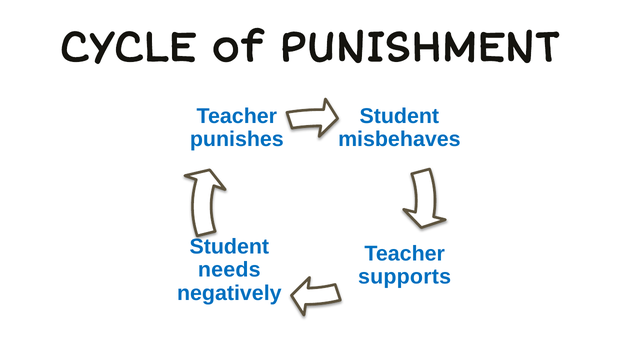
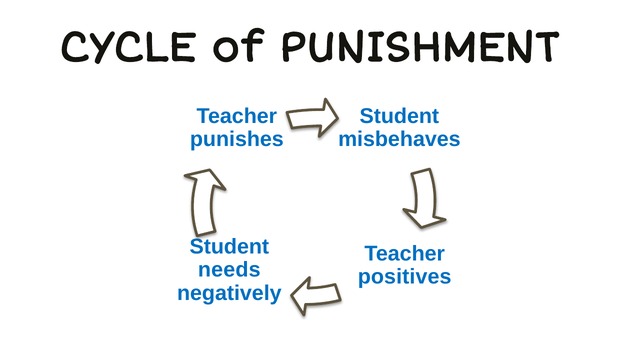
supports: supports -> positives
